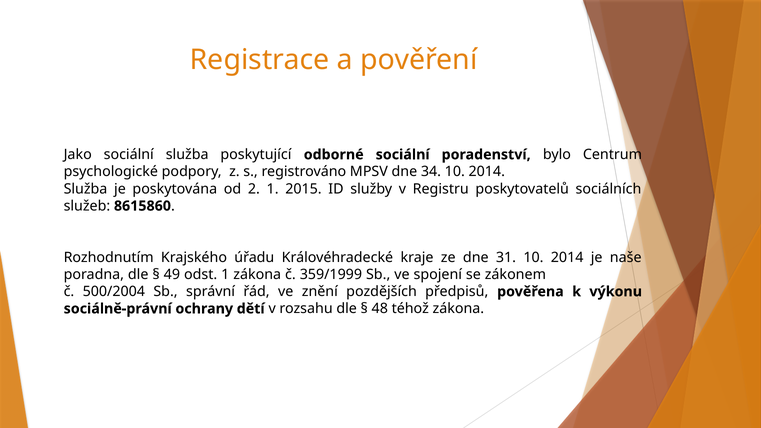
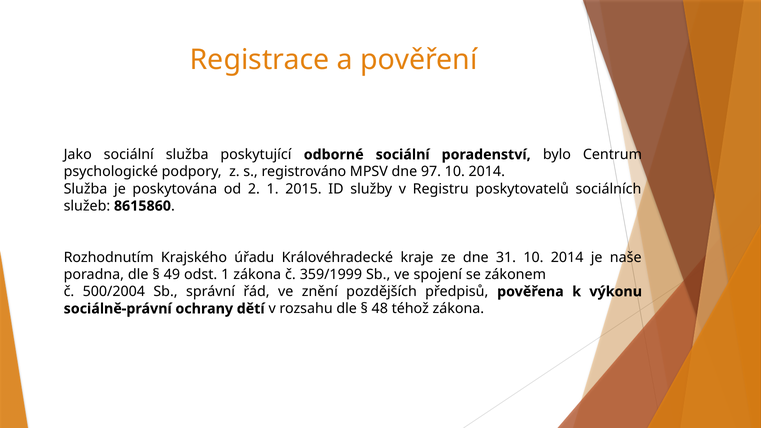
34: 34 -> 97
